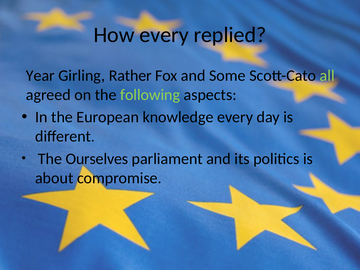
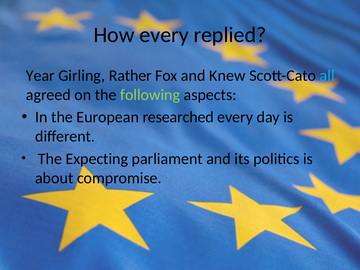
Some: Some -> Knew
all colour: light green -> light blue
knowledge: knowledge -> researched
Ourselves: Ourselves -> Expecting
